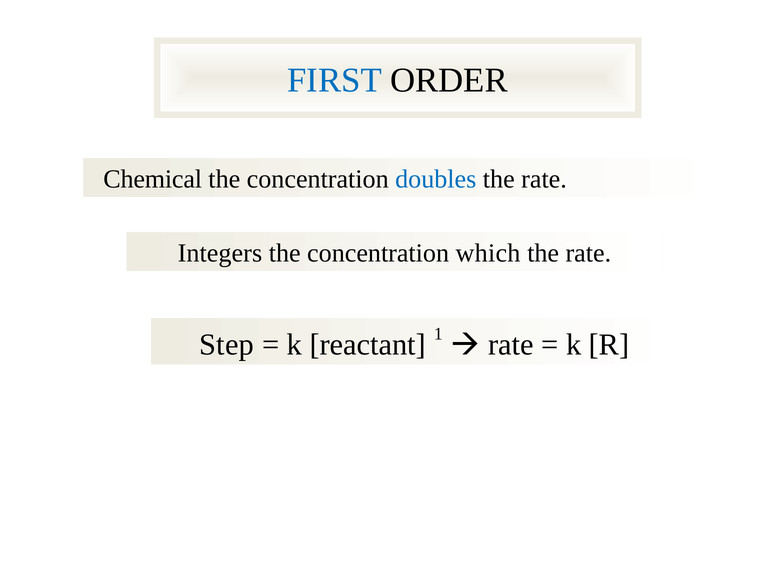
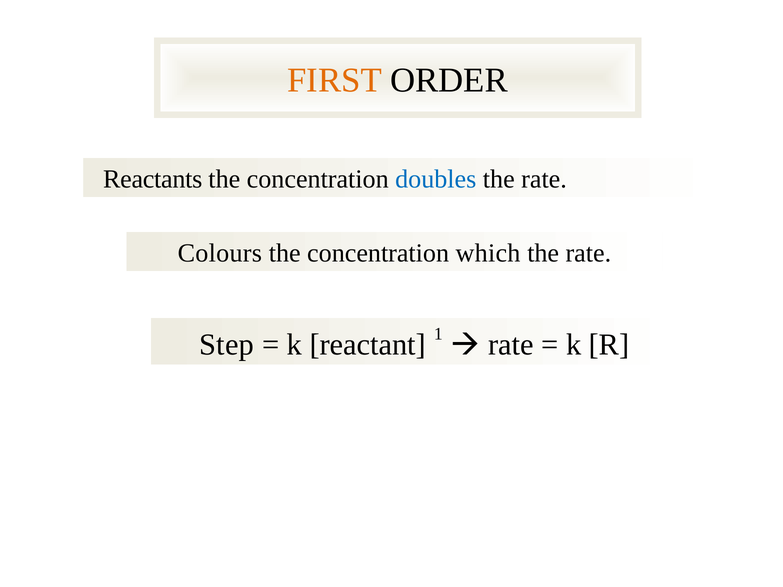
FIRST colour: blue -> orange
Chemical: Chemical -> Reactants
Integers: Integers -> Colours
